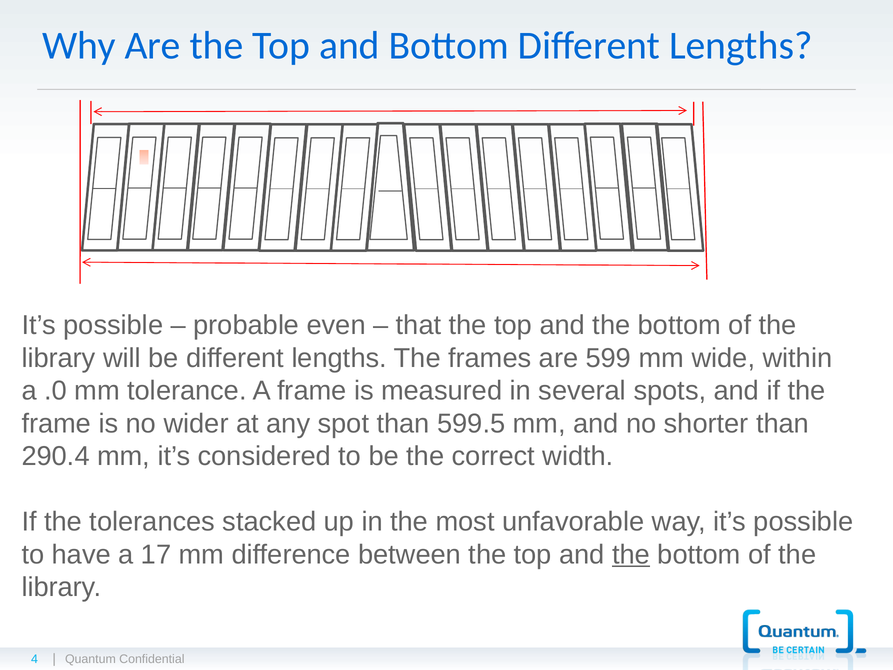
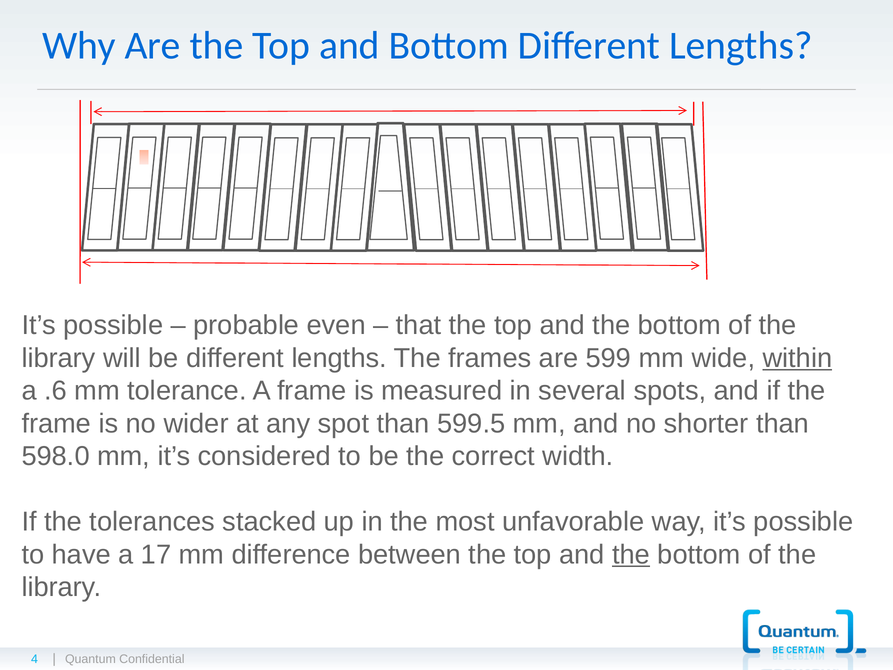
within underline: none -> present
.0: .0 -> .6
290.4: 290.4 -> 598.0
